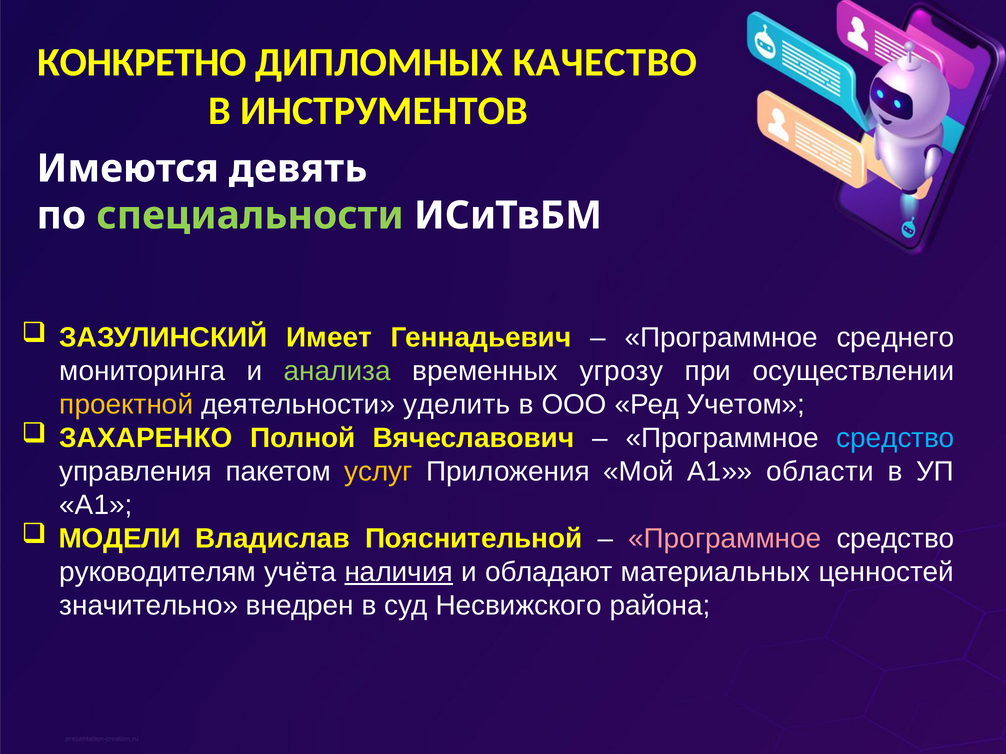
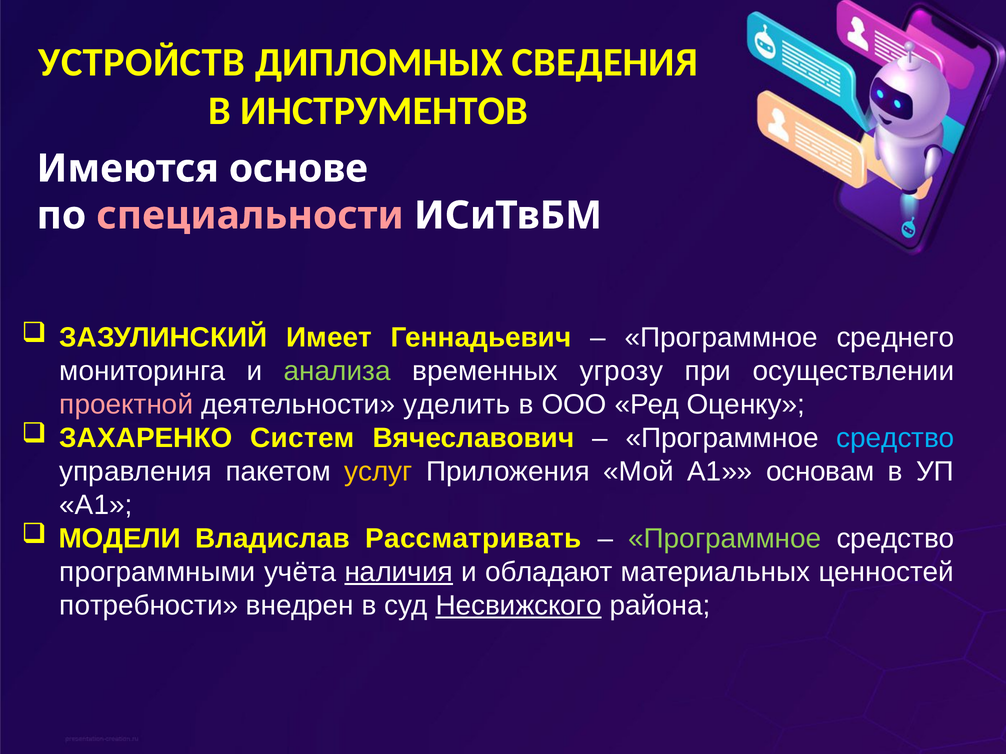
КОНКРЕТНО: КОНКРЕТНО -> УСТРОЙСТВ
КАЧЕСТВО: КАЧЕСТВО -> СВЕДЕНИЯ
девять: девять -> основе
специальности colour: light green -> pink
проектной colour: yellow -> pink
Учетом: Учетом -> Оценку
Полной: Полной -> Систем
области: области -> основам
Пояснительной: Пояснительной -> Рассматривать
Программное at (725, 539) colour: pink -> light green
руководителям: руководителям -> программными
значительно: значительно -> потребности
Несвижского underline: none -> present
